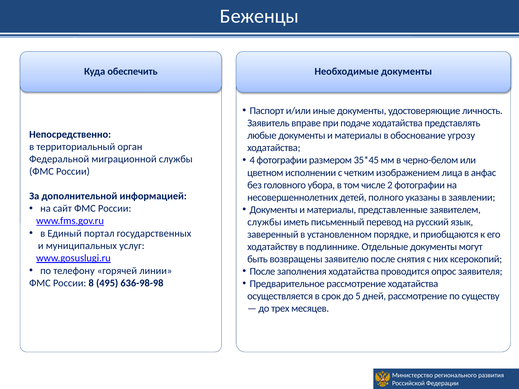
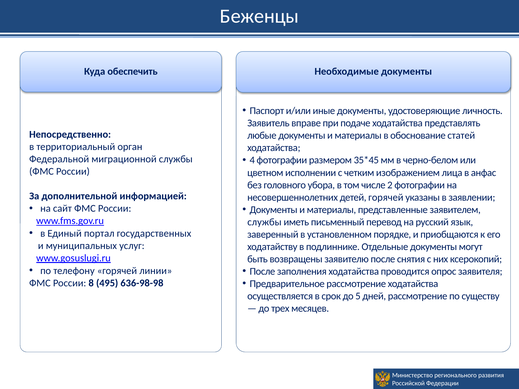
угрозу: угрозу -> статей
детей полного: полного -> горячей
